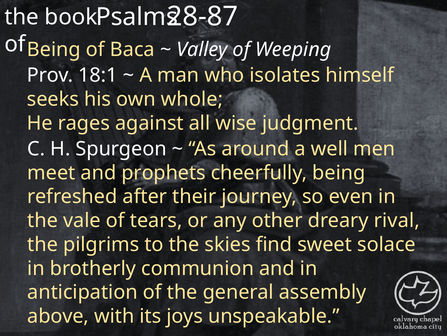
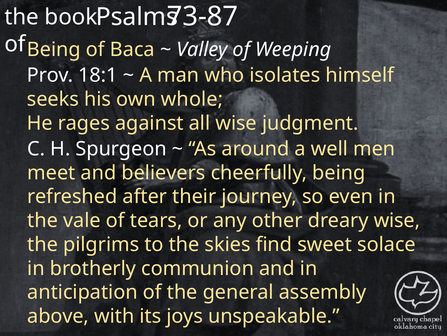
28-87: 28-87 -> 73-87
prophets: prophets -> believers
dreary rival: rival -> wise
